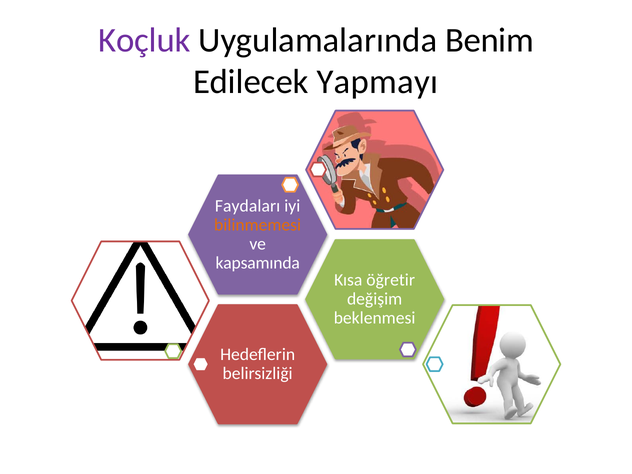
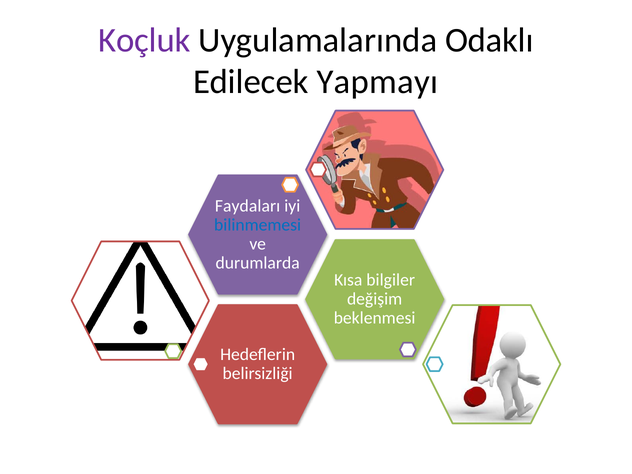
Benim: Benim -> Odaklı
bilinmemesi colour: orange -> blue
kapsamında: kapsamında -> durumlarda
öğretir: öğretir -> bilgiler
